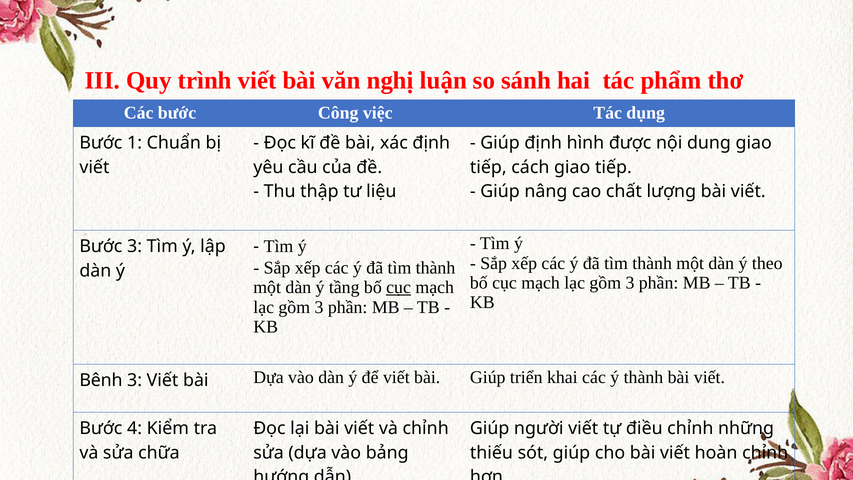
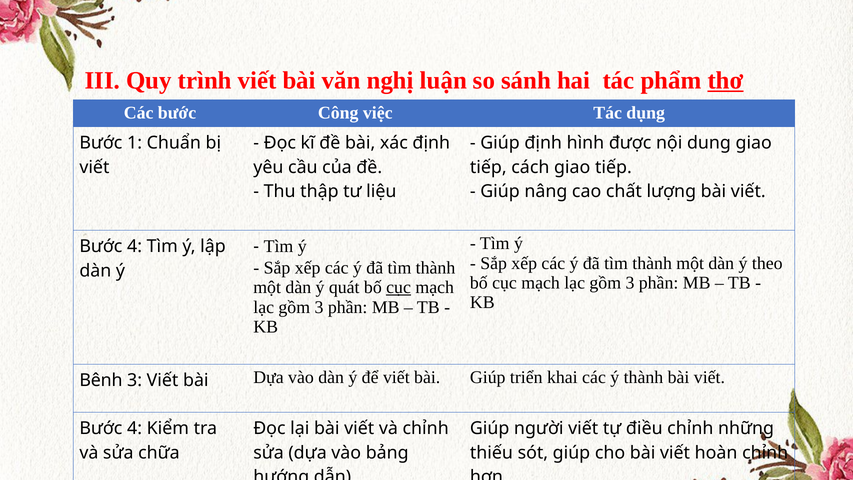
thơ underline: none -> present
3 at (135, 247): 3 -> 4
tầng: tầng -> quát
